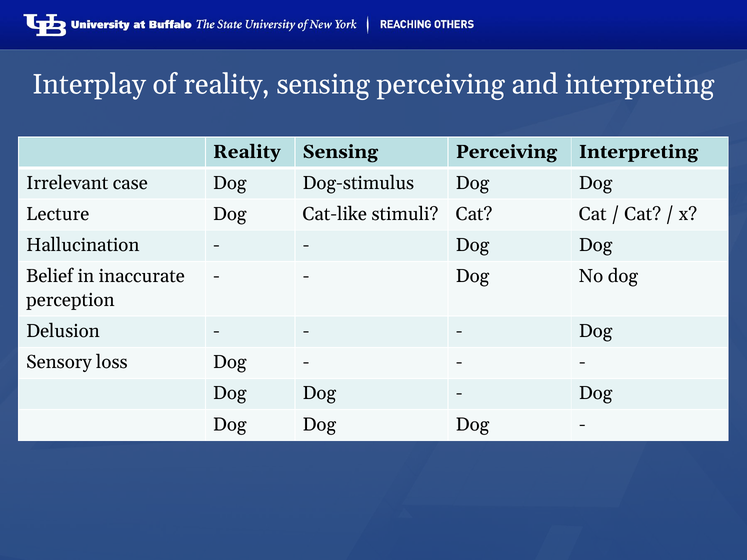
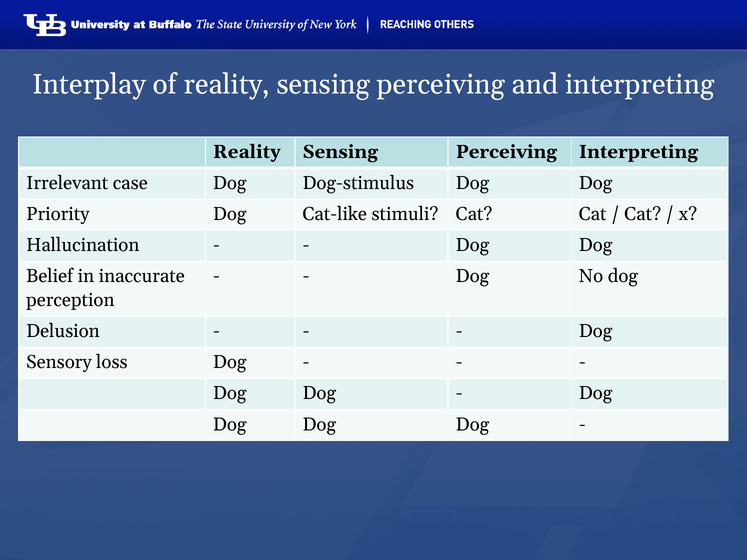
Lecture: Lecture -> Priority
